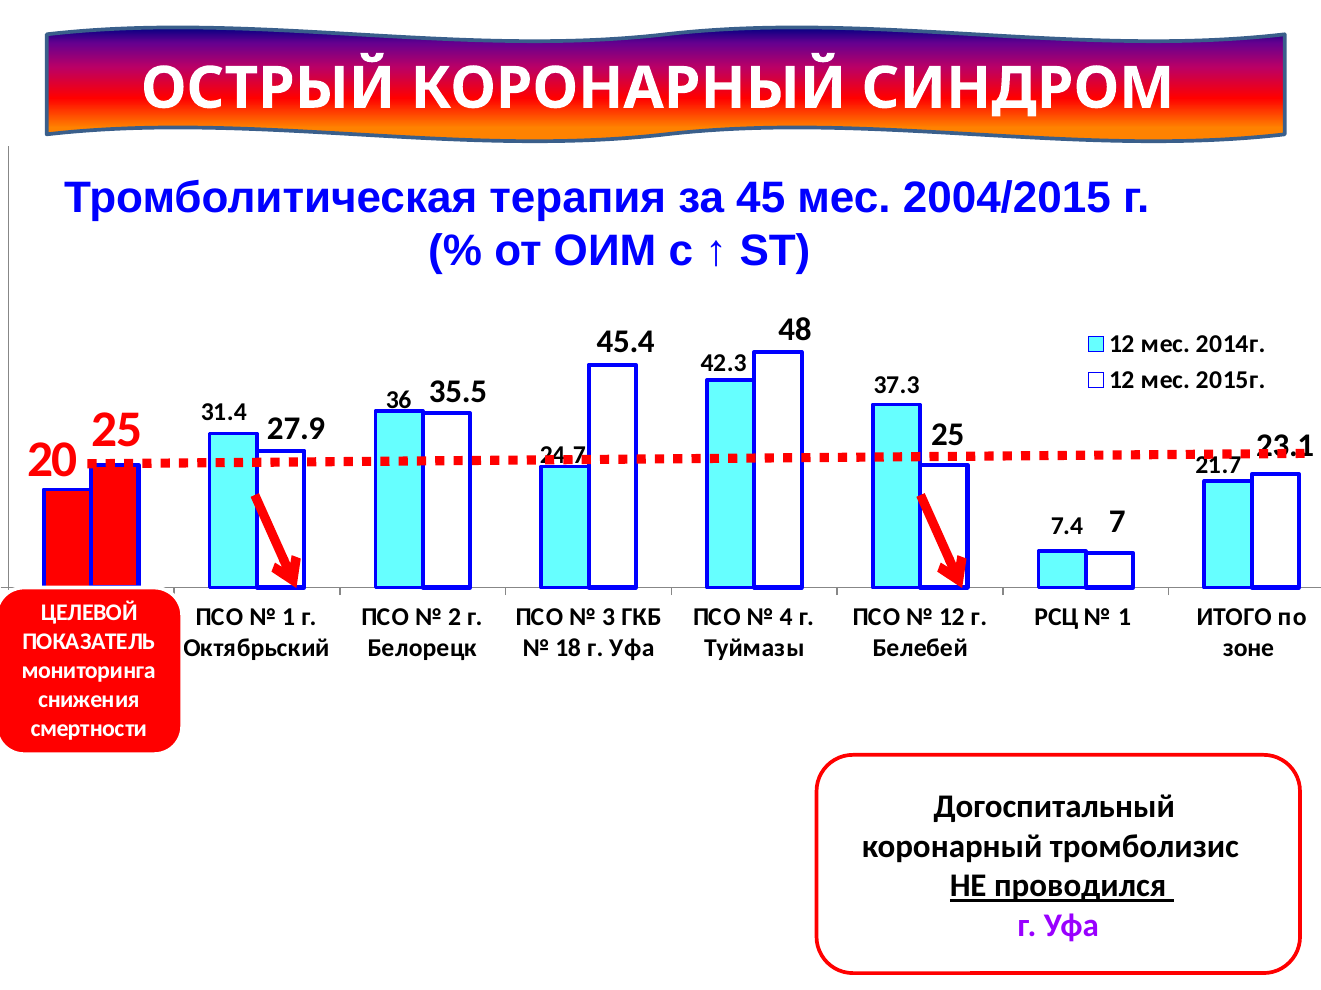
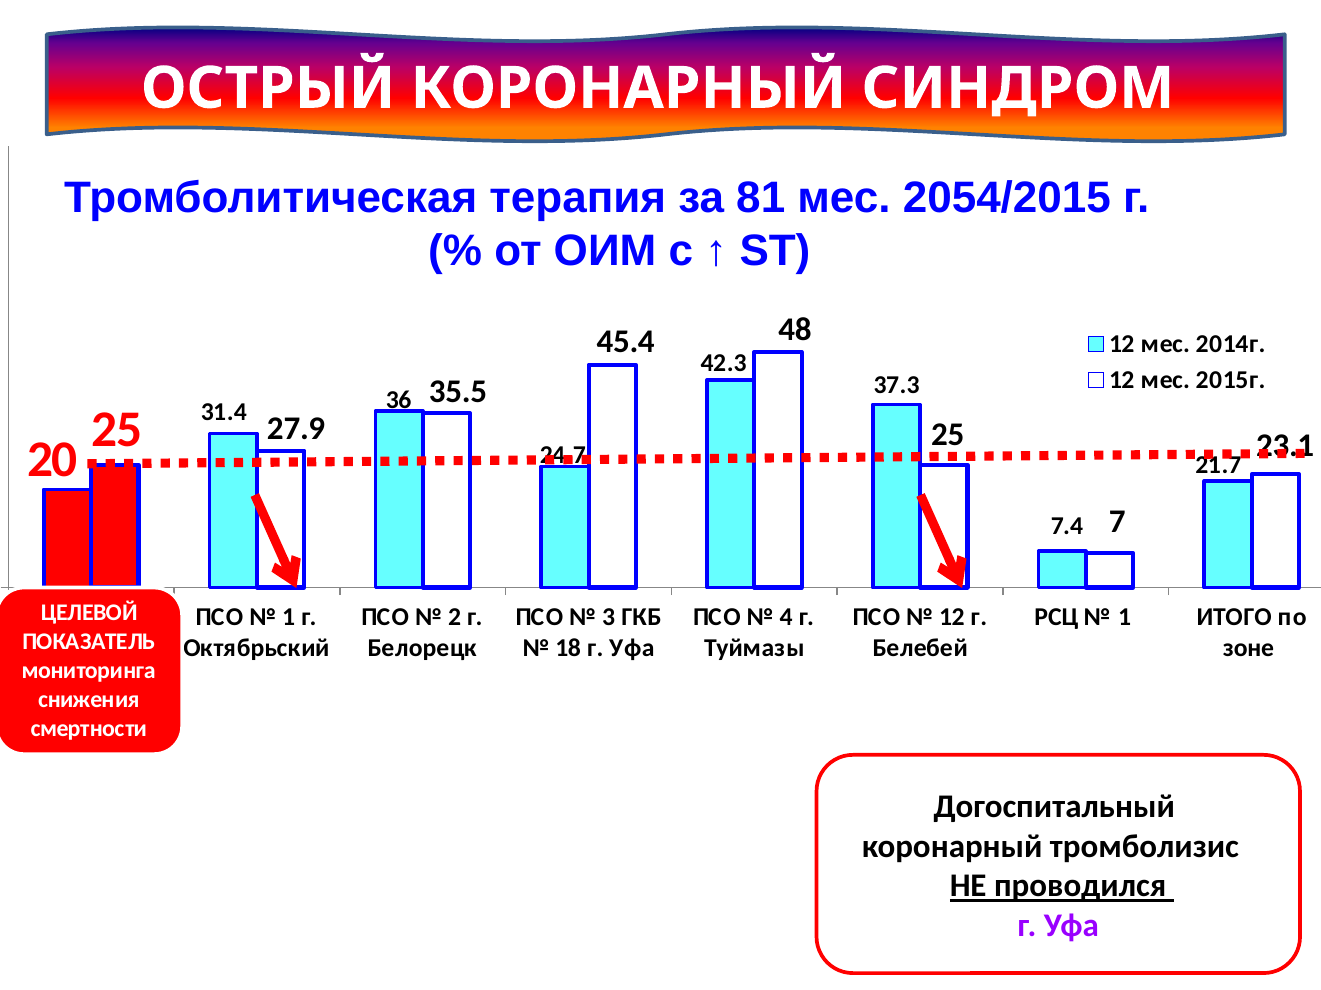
45: 45 -> 81
2004/2015: 2004/2015 -> 2054/2015
